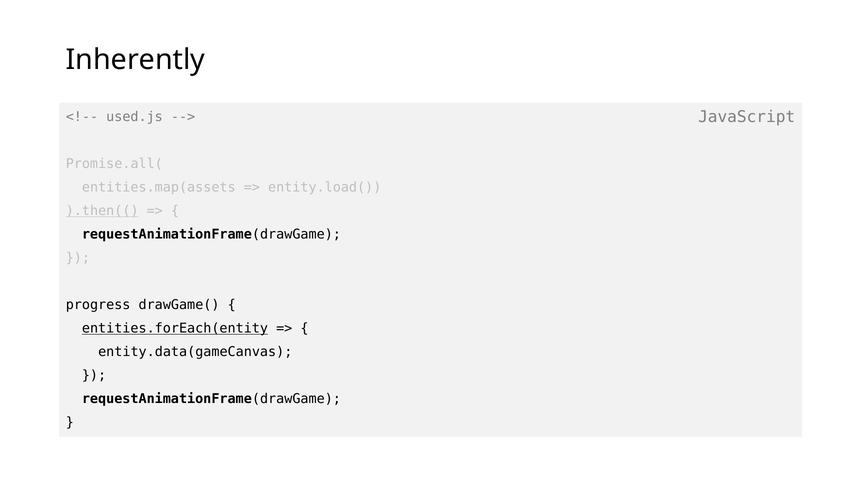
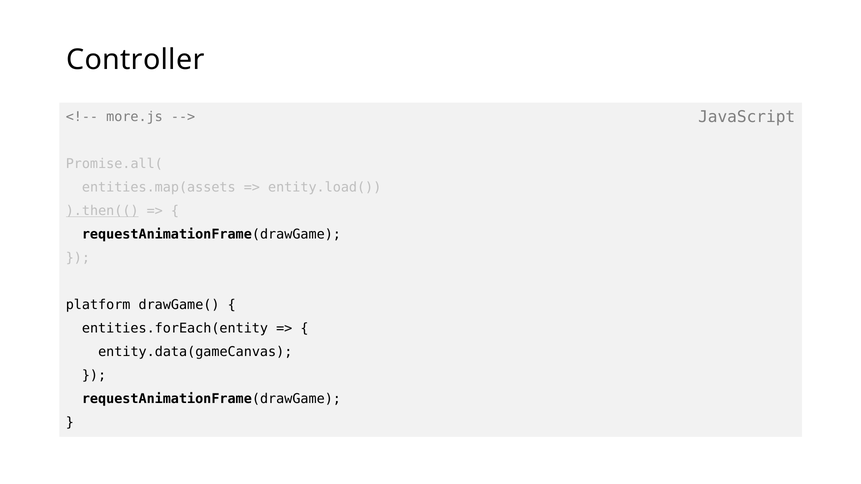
Inherently: Inherently -> Controller
used.js: used.js -> more.js
progress: progress -> platform
entities.forEach(entity underline: present -> none
